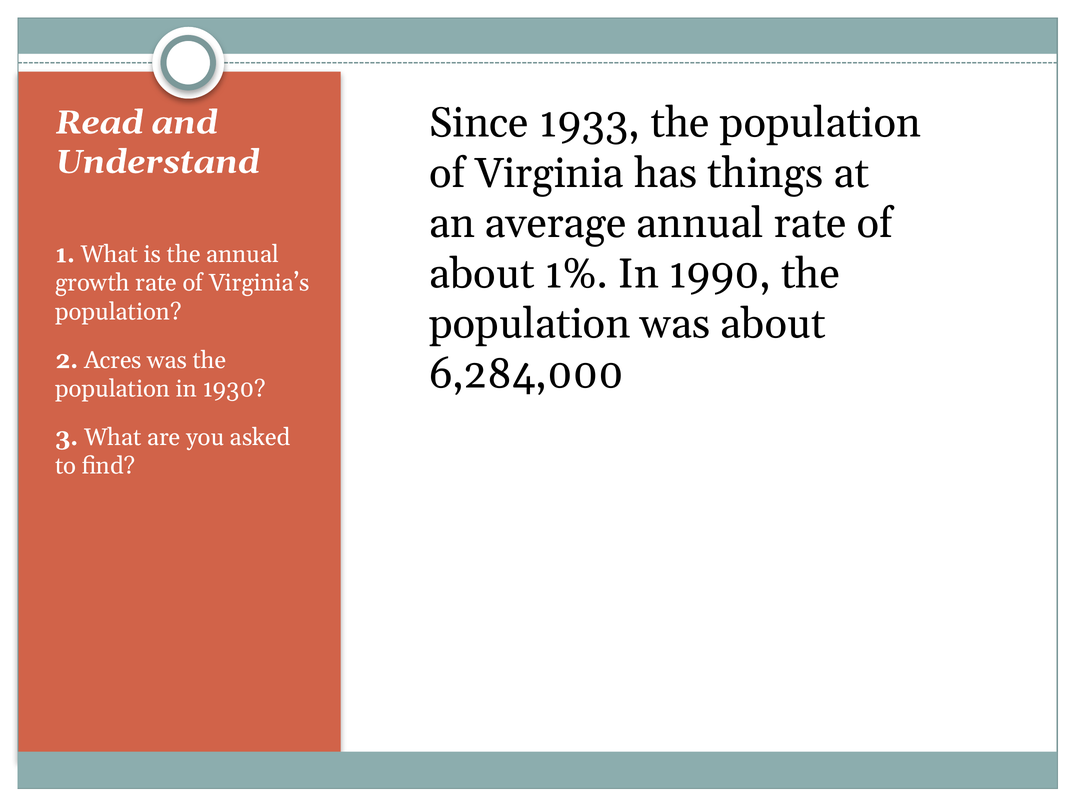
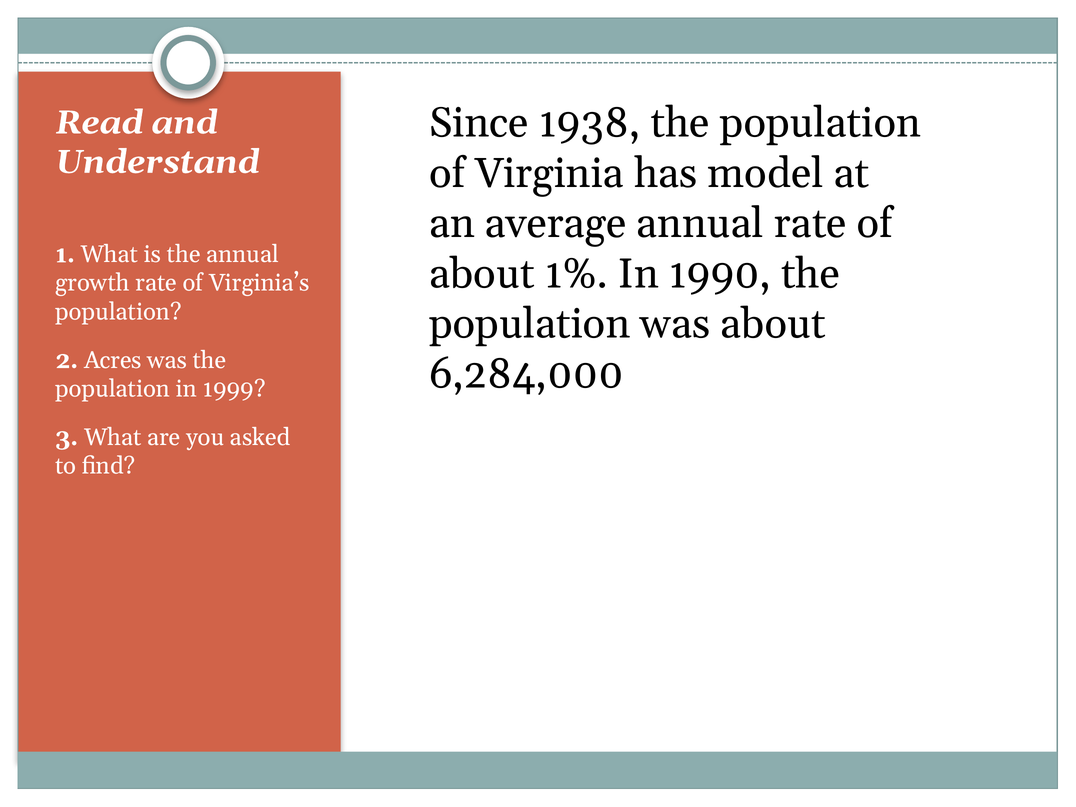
1933: 1933 -> 1938
things: things -> model
1930: 1930 -> 1999
